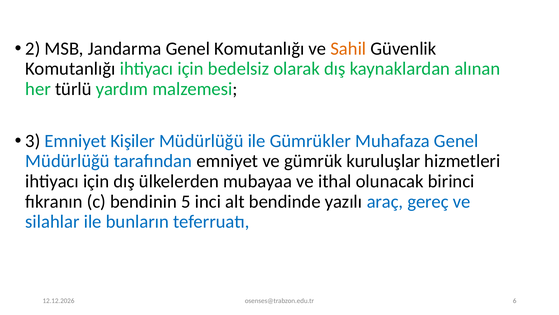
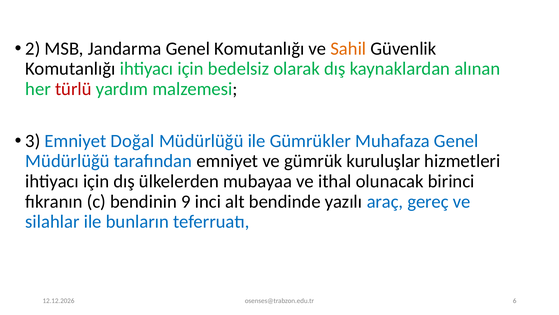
türlü colour: black -> red
Kişiler: Kişiler -> Doğal
5: 5 -> 9
